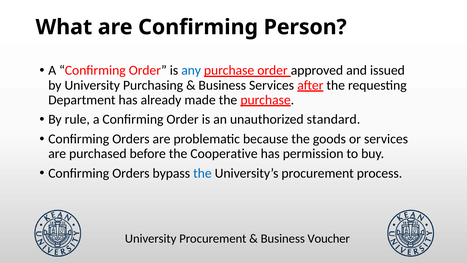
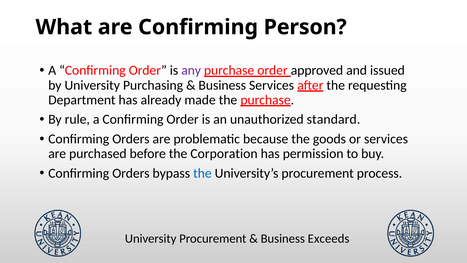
any colour: blue -> purple
Cooperative: Cooperative -> Corporation
Voucher: Voucher -> Exceeds
